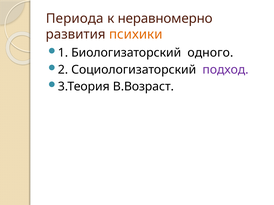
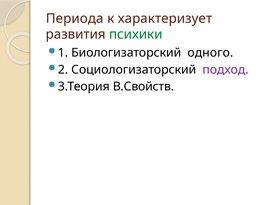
неравномерно: неравномерно -> характеризует
психики colour: orange -> green
В.Возраст: В.Возраст -> В.Свойств
